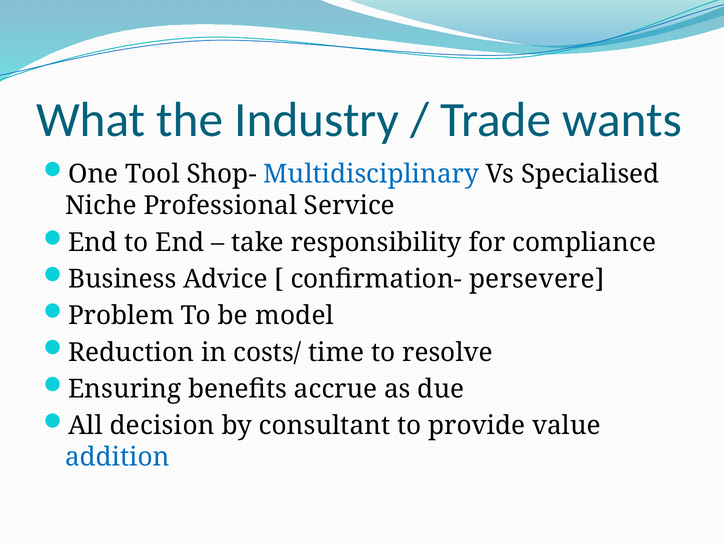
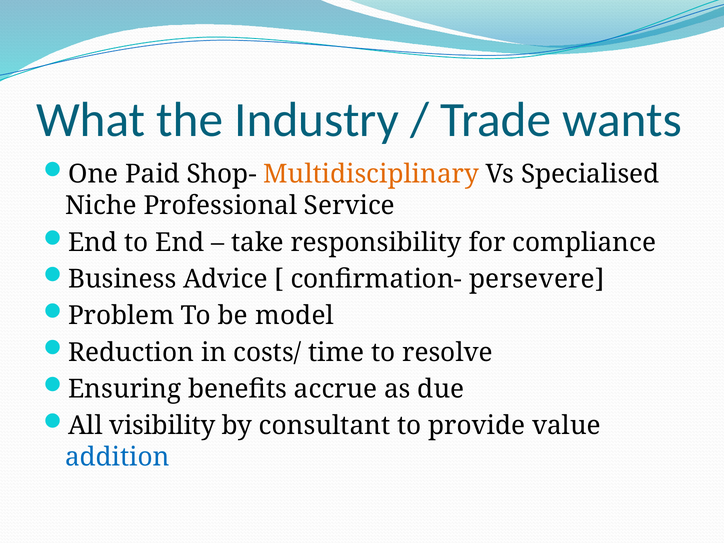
Tool: Tool -> Paid
Multidisciplinary colour: blue -> orange
decision: decision -> visibility
